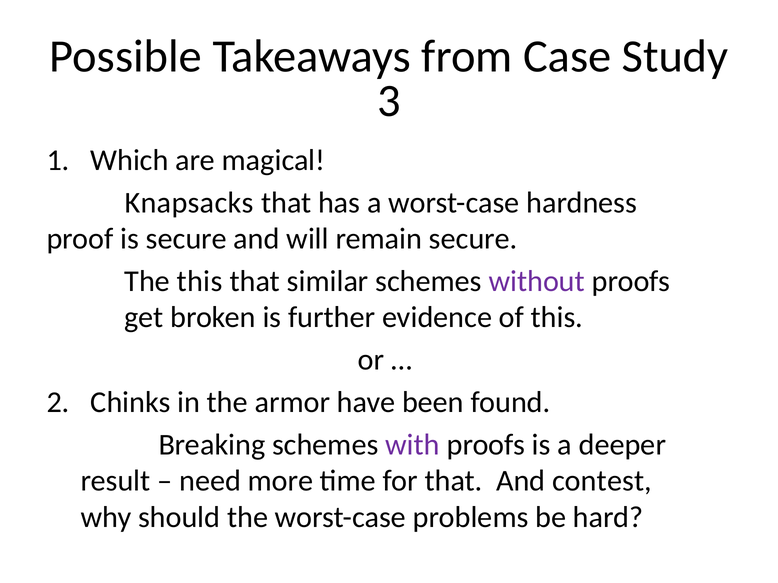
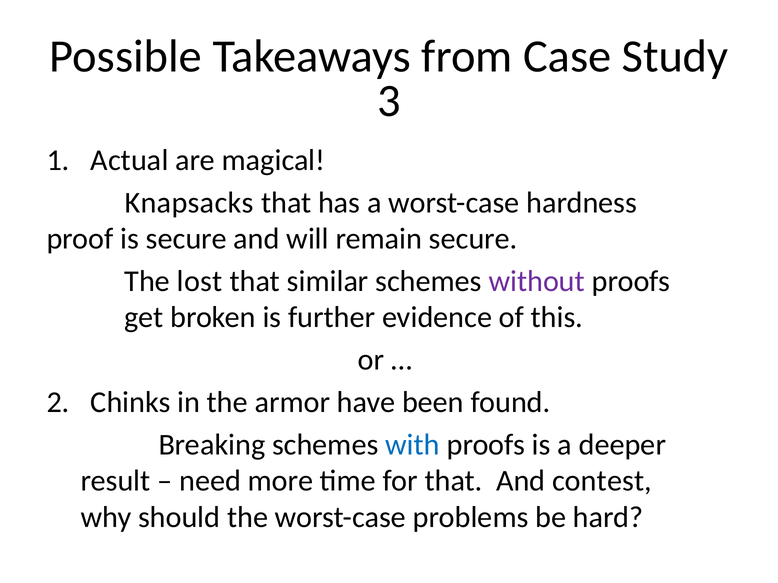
Which: Which -> Actual
The this: this -> lost
with colour: purple -> blue
